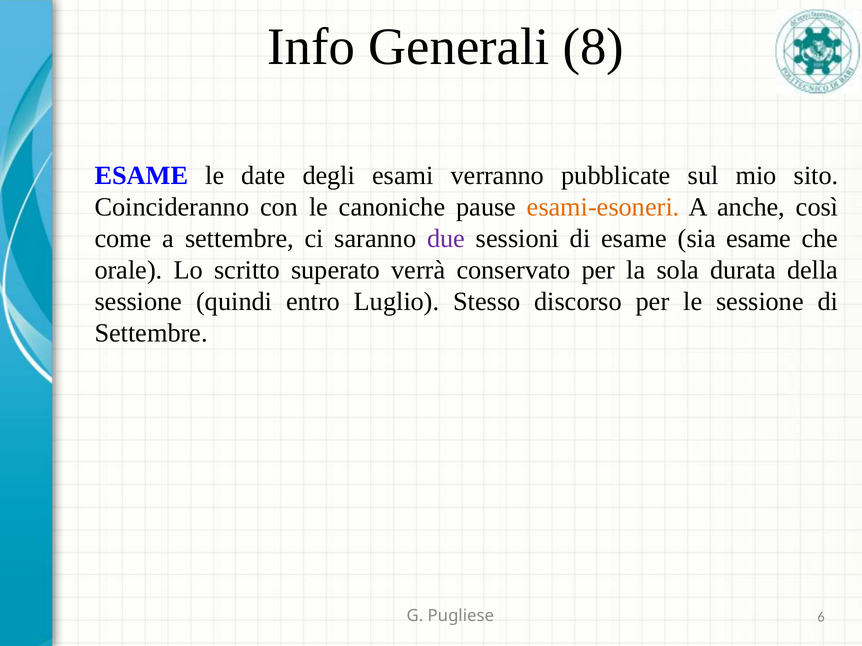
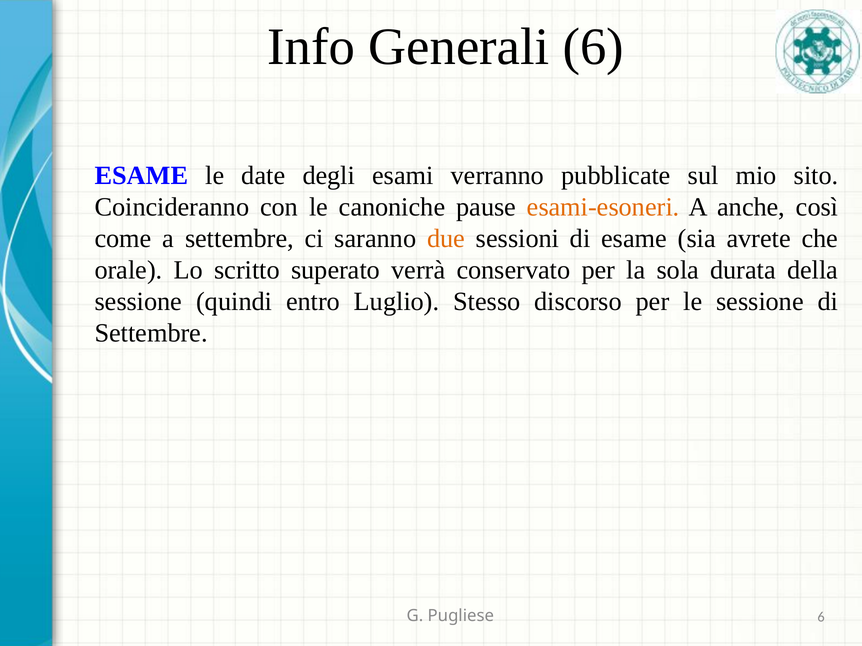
Generali 8: 8 -> 6
due colour: purple -> orange
sia esame: esame -> avrete
